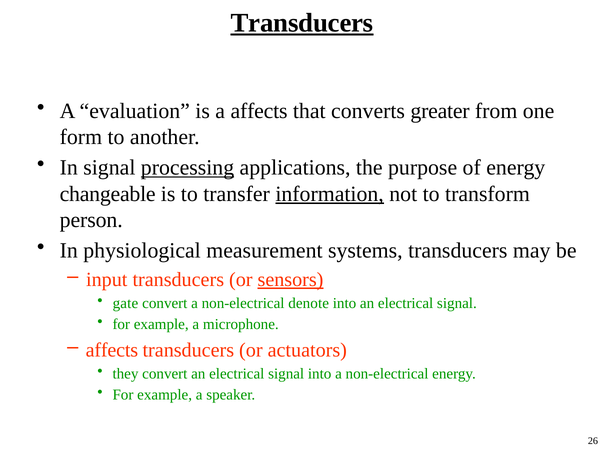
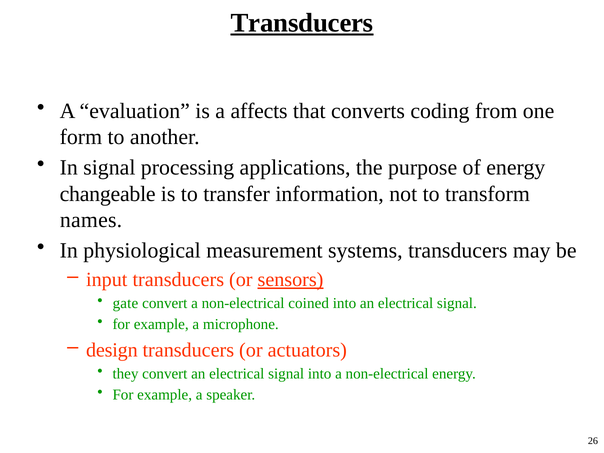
greater: greater -> coding
processing underline: present -> none
information underline: present -> none
person: person -> names
denote: denote -> coined
affects at (112, 350): affects -> design
